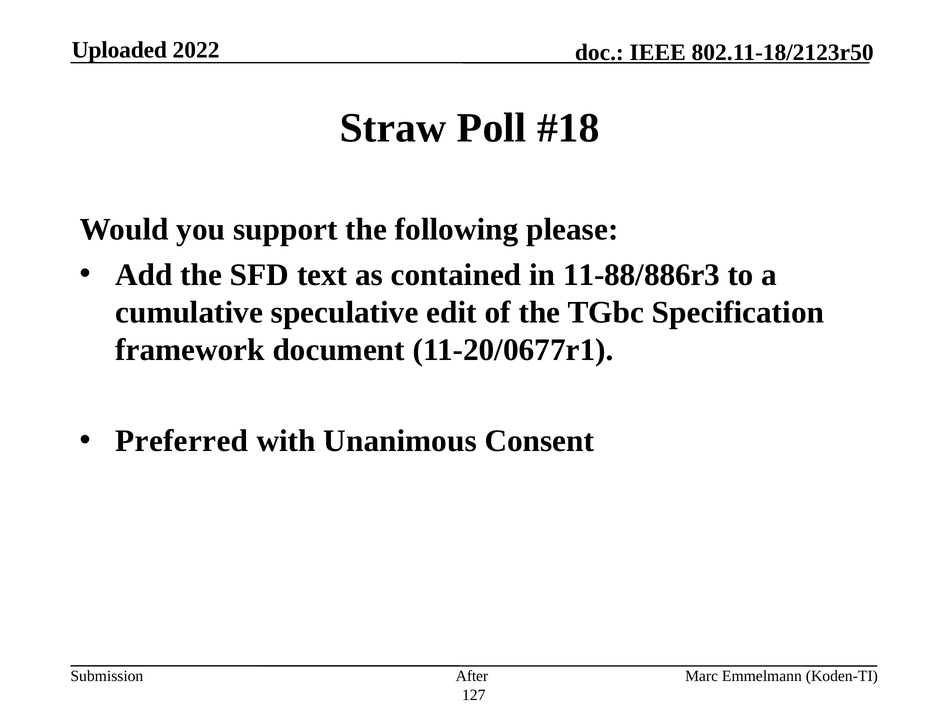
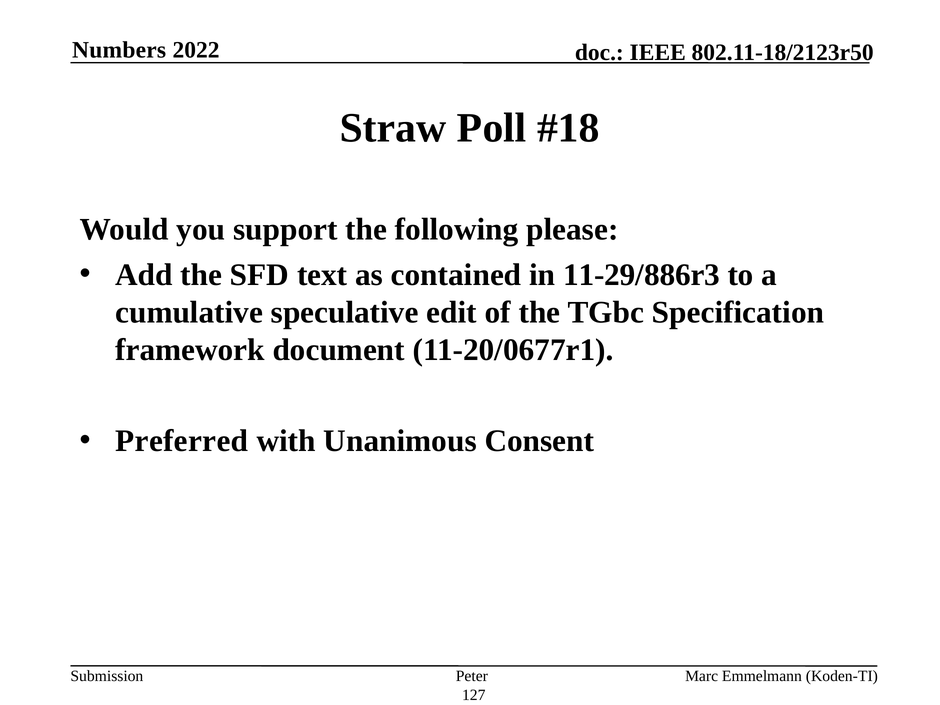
Uploaded: Uploaded -> Numbers
11-88/886r3: 11-88/886r3 -> 11-29/886r3
After: After -> Peter
